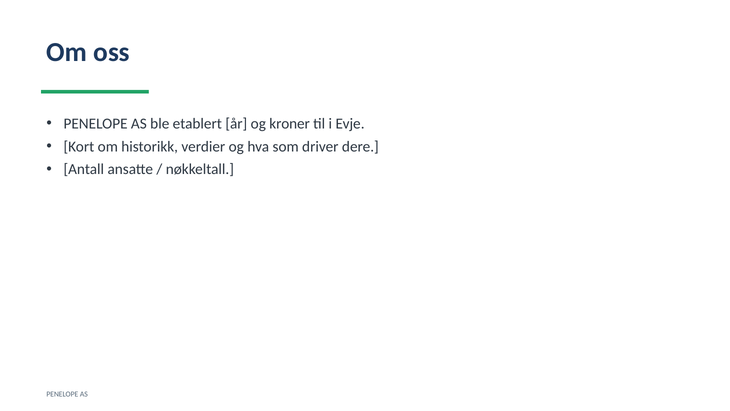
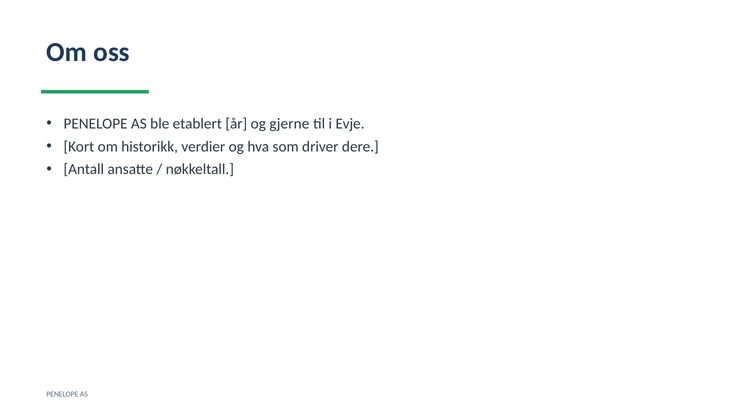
kroner: kroner -> gjerne
